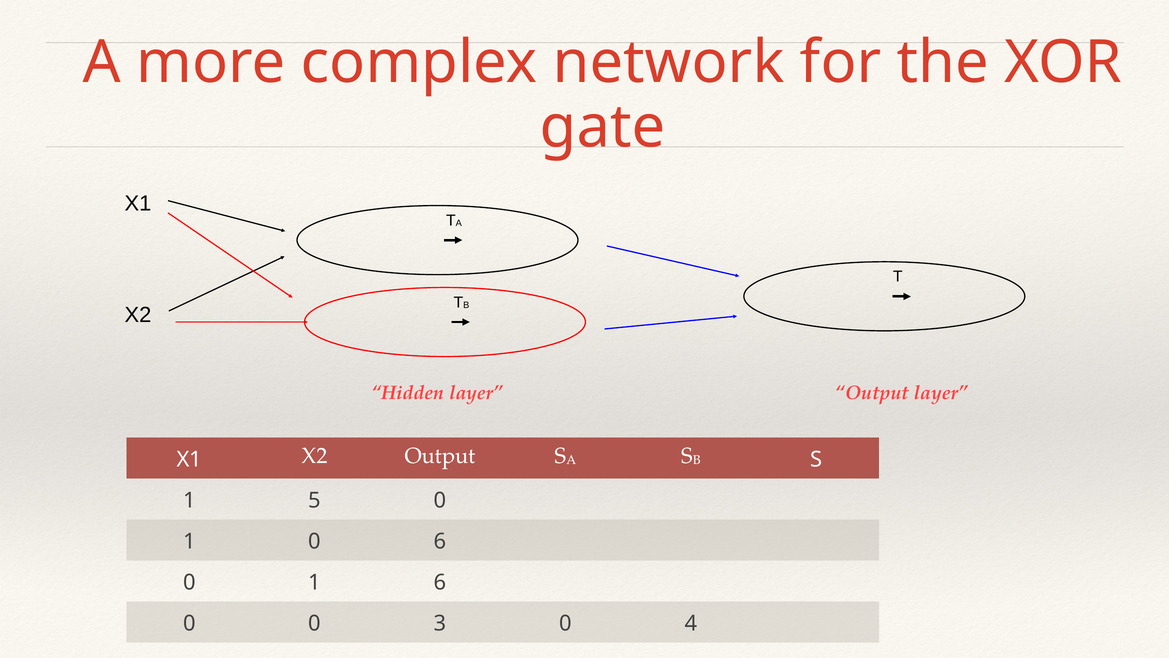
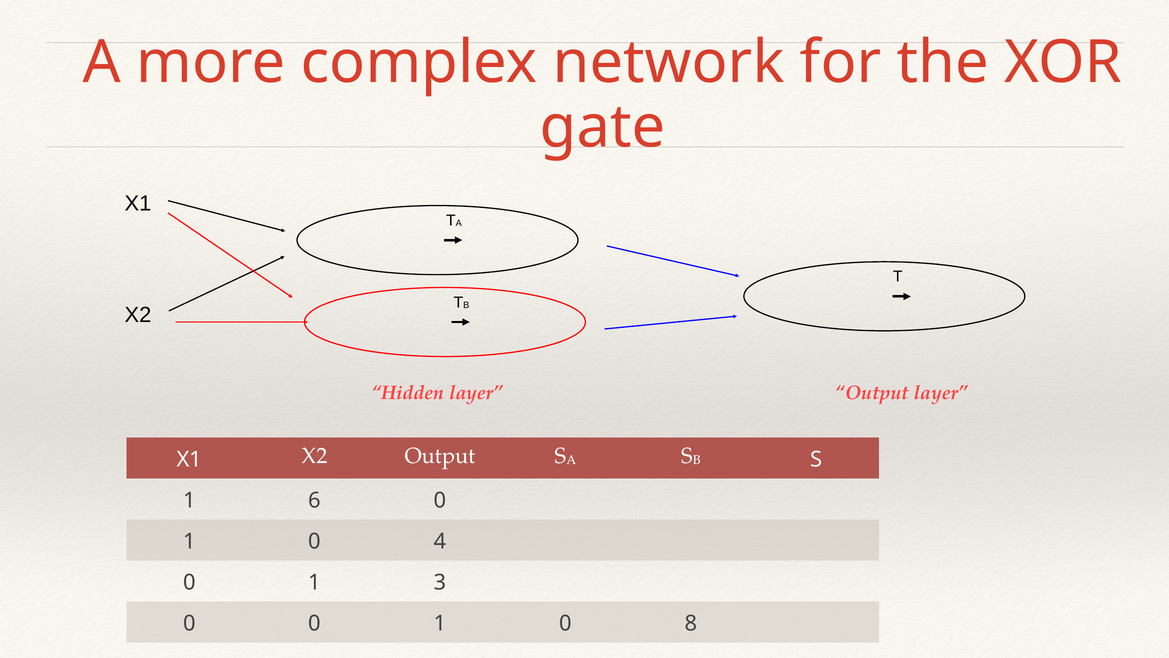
5: 5 -> 6
0 6: 6 -> 4
1 6: 6 -> 3
0 0 3: 3 -> 1
4: 4 -> 8
